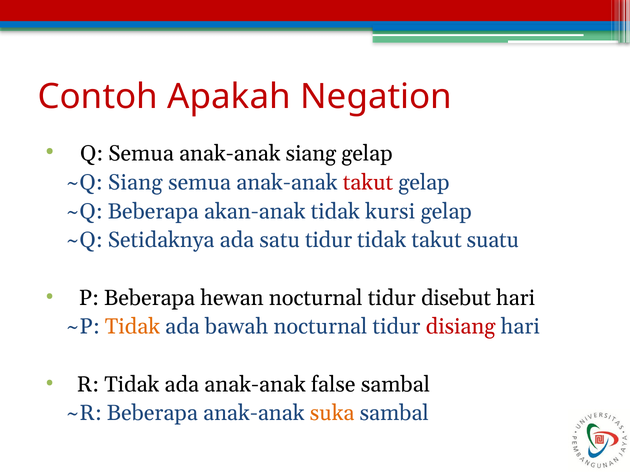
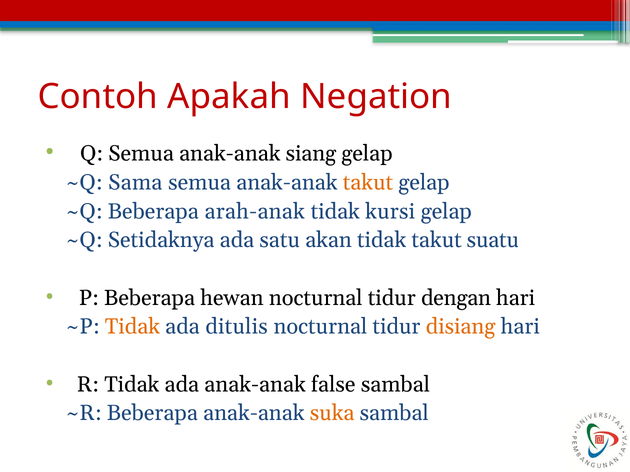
~Q Siang: Siang -> Sama
takut at (368, 183) colour: red -> orange
akan-anak: akan-anak -> arah-anak
satu tidur: tidur -> akan
disebut: disebut -> dengan
bawah: bawah -> ditulis
disiang colour: red -> orange
